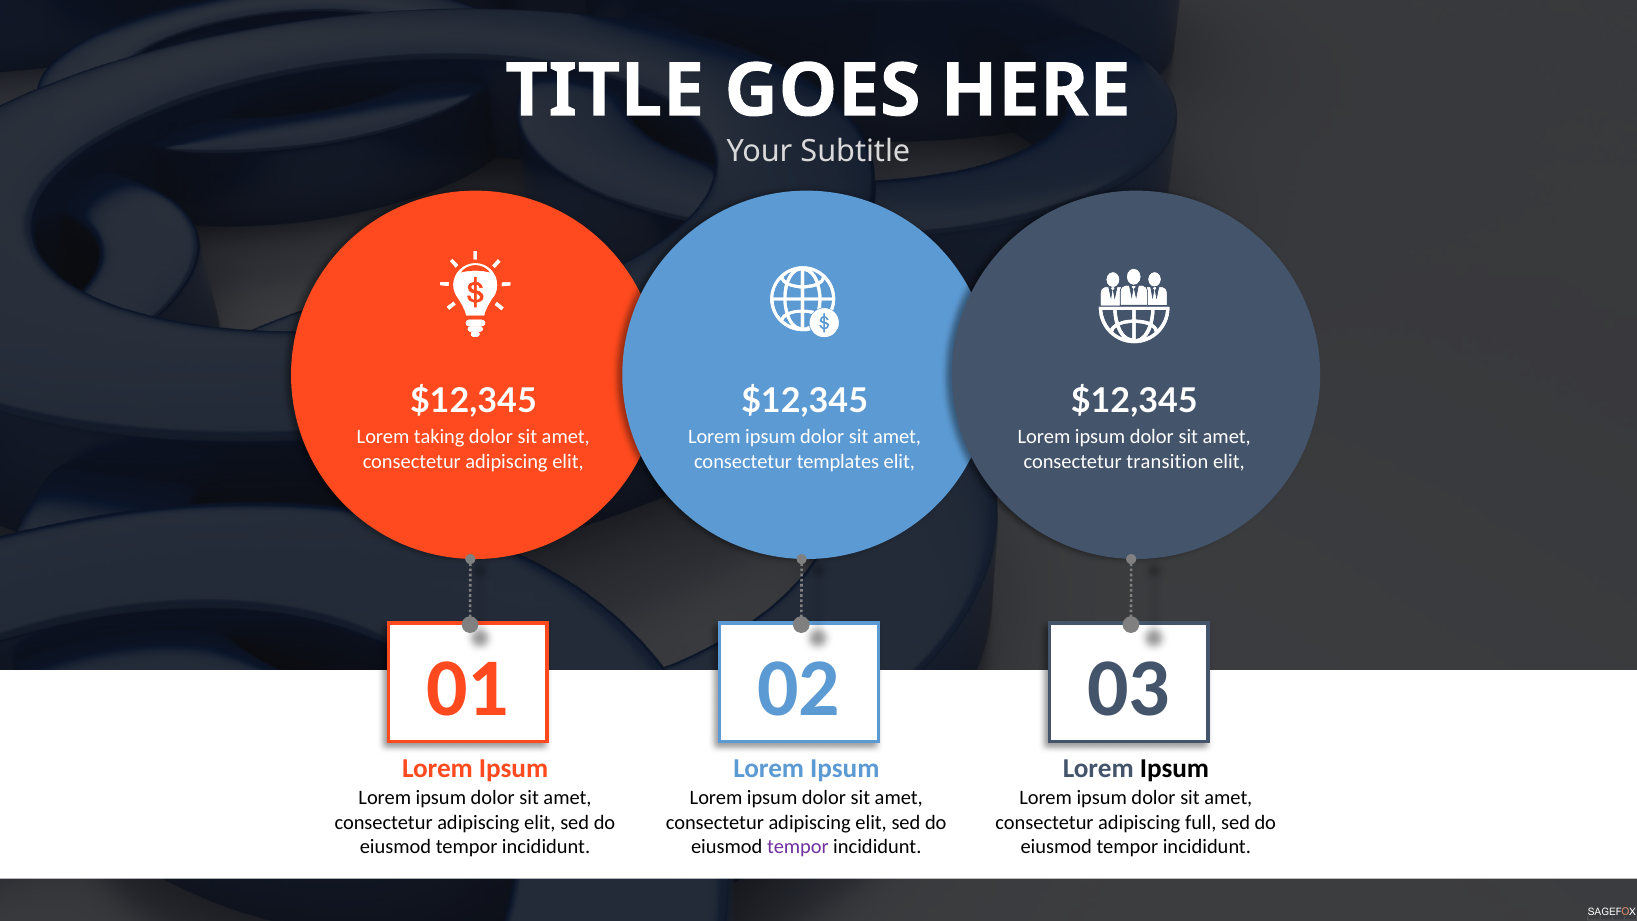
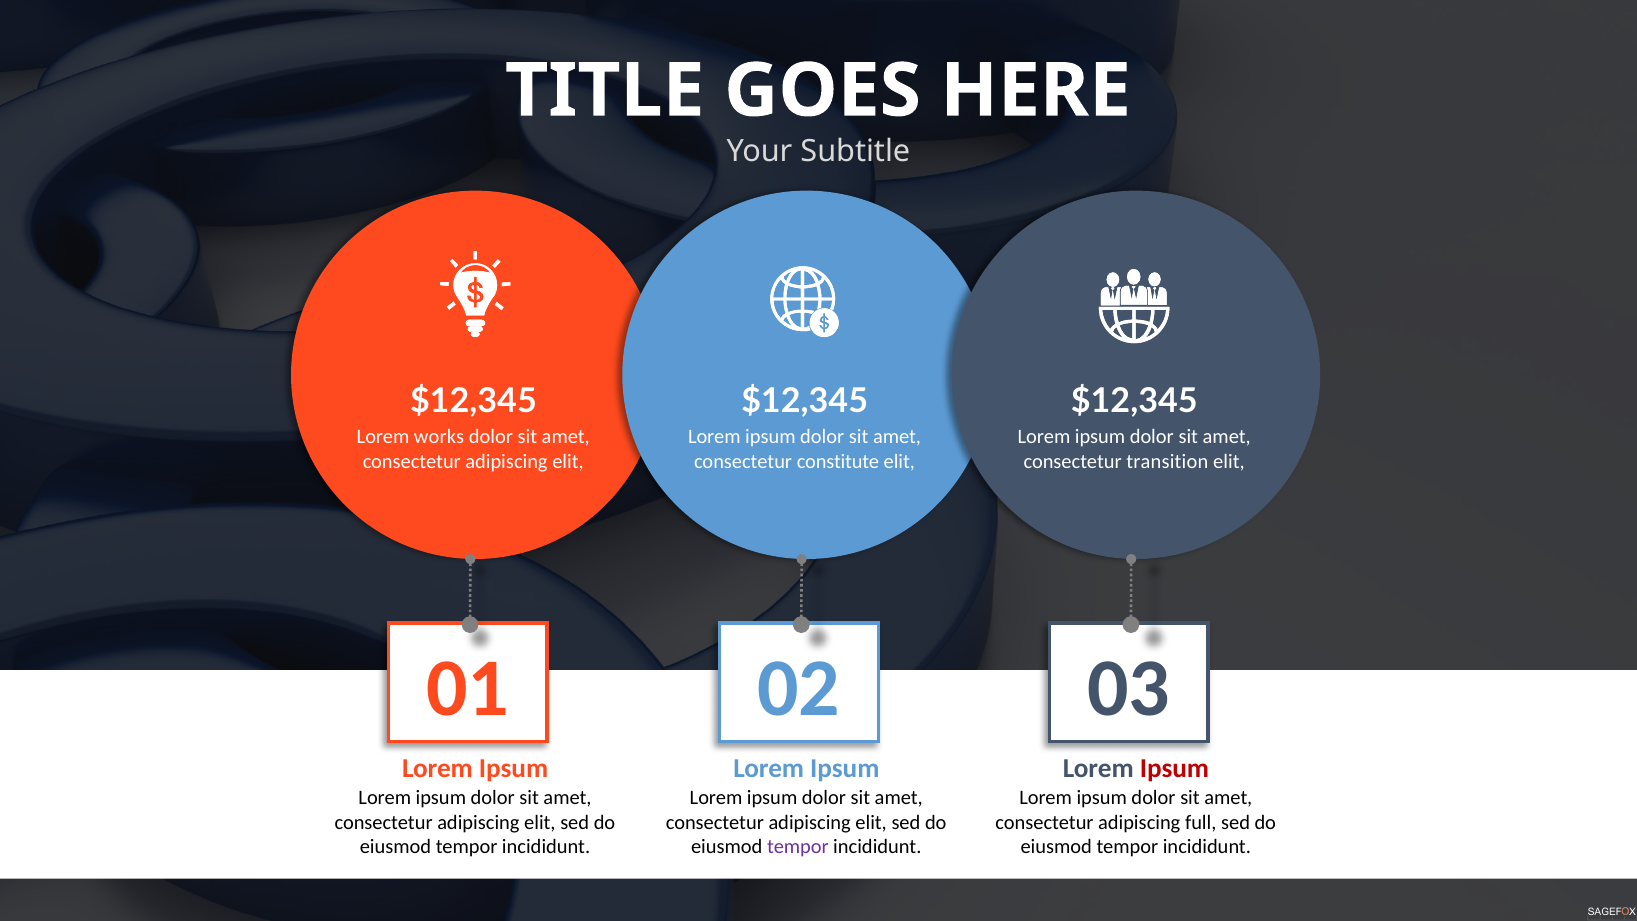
taking: taking -> works
templates: templates -> constitute
Ipsum at (1174, 768) colour: black -> red
